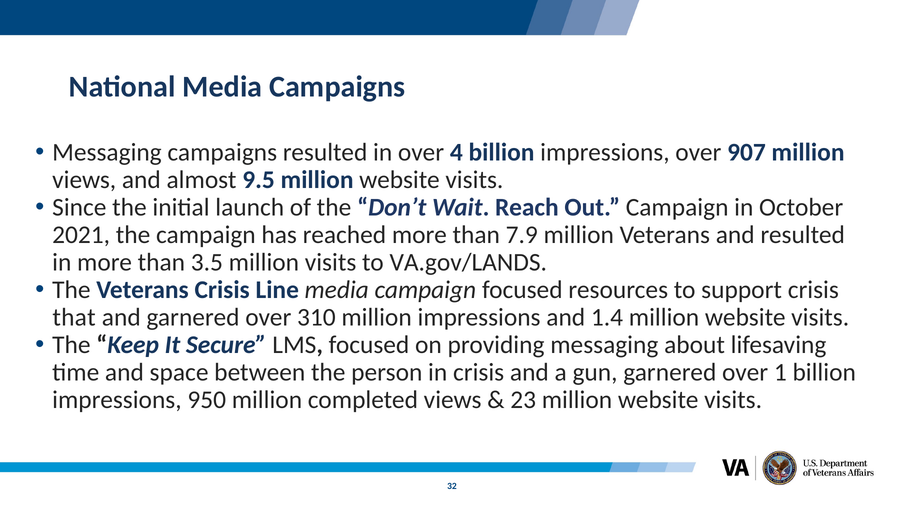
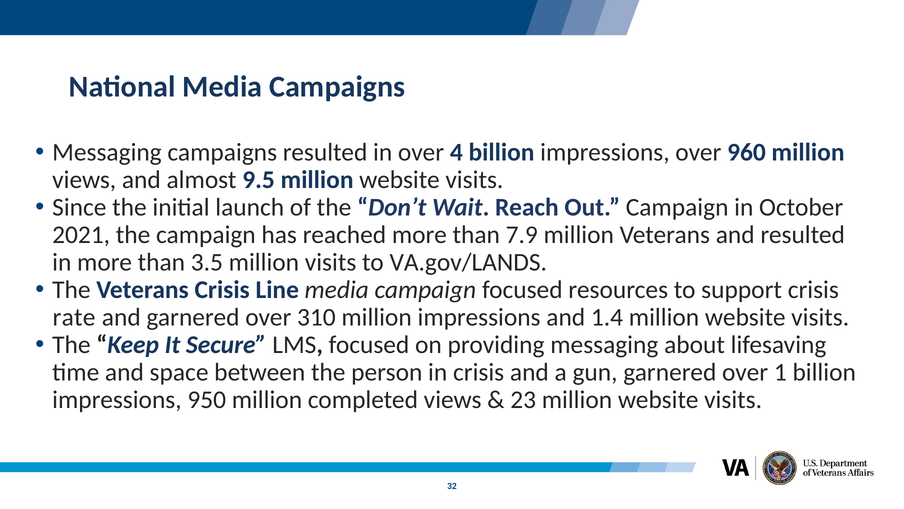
907: 907 -> 960
that: that -> rate
